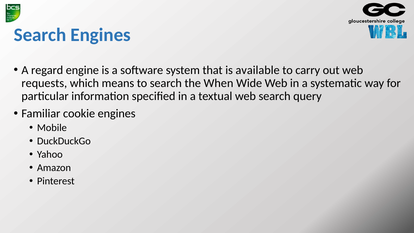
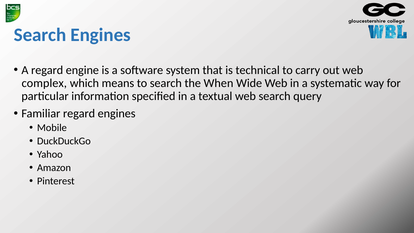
available: available -> technical
requests: requests -> complex
Familiar cookie: cookie -> regard
